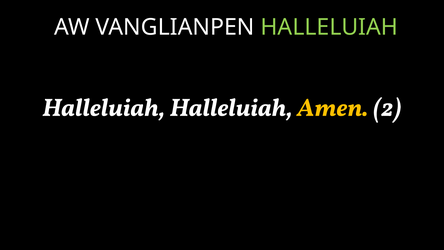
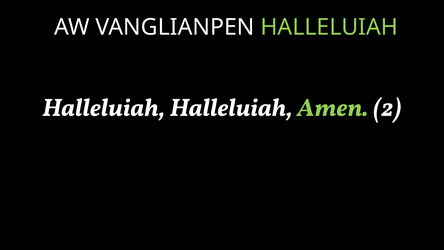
Amen colour: yellow -> light green
